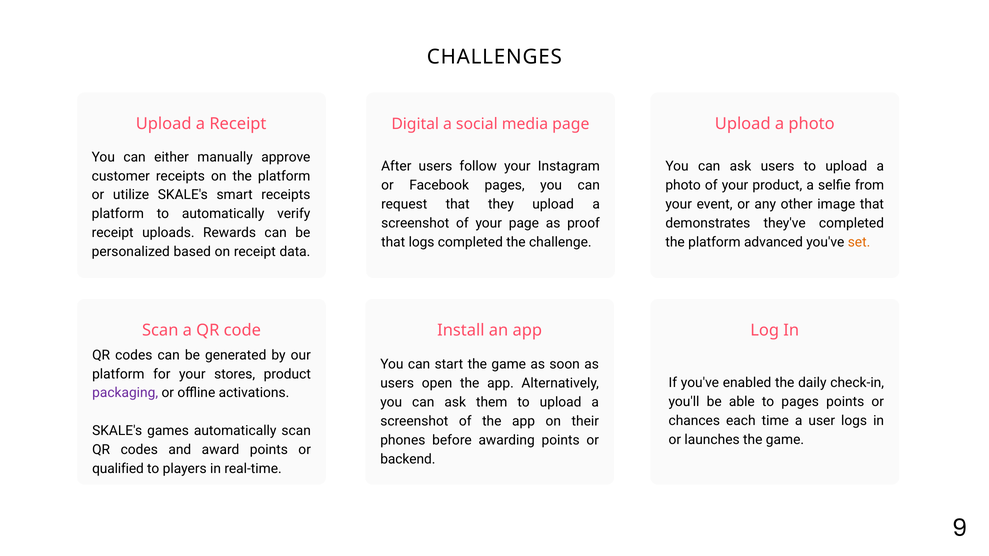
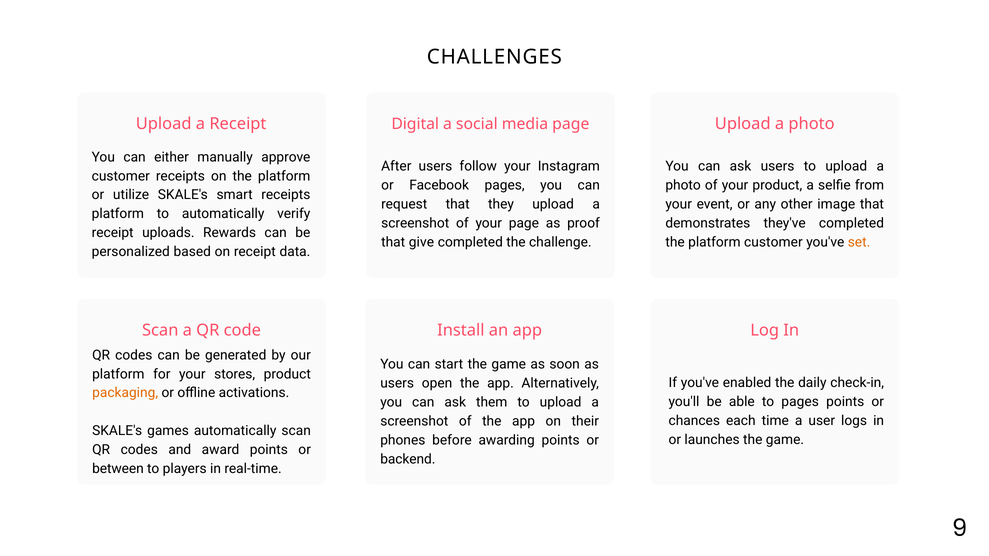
that logs: logs -> give
platform advanced: advanced -> customer
packaging colour: purple -> orange
qualified: qualified -> between
